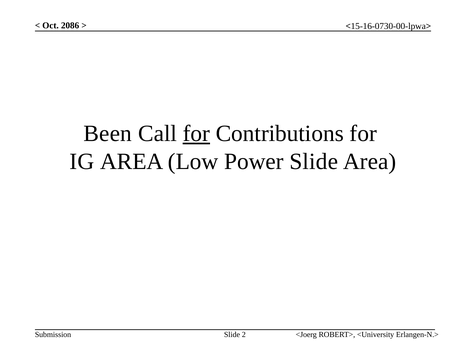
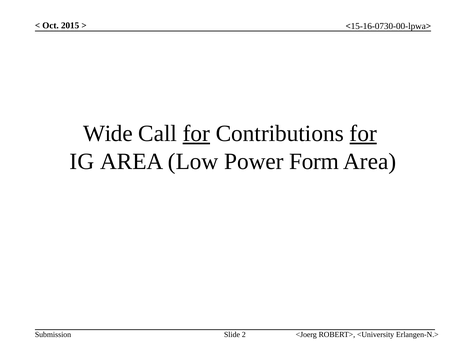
2086: 2086 -> 2015
Been: Been -> Wide
for at (363, 134) underline: none -> present
Power Slide: Slide -> Form
